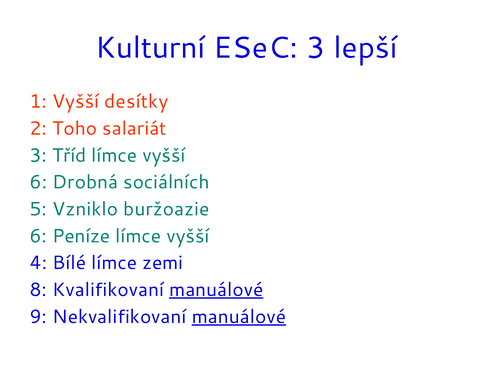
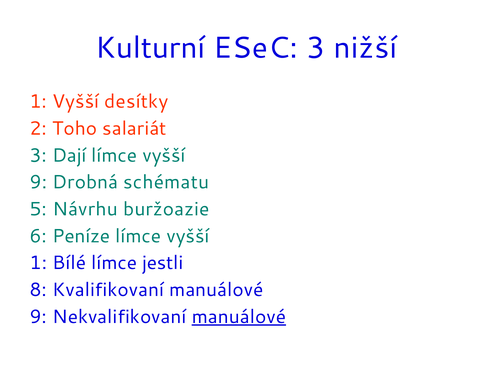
lepší: lepší -> nižší
Tříd: Tříd -> Dají
6 at (38, 182): 6 -> 9
sociálních: sociálních -> schématu
Vzniklo: Vzniklo -> Návrhu
4 at (38, 263): 4 -> 1
zemi: zemi -> jestli
manuálové at (216, 290) underline: present -> none
